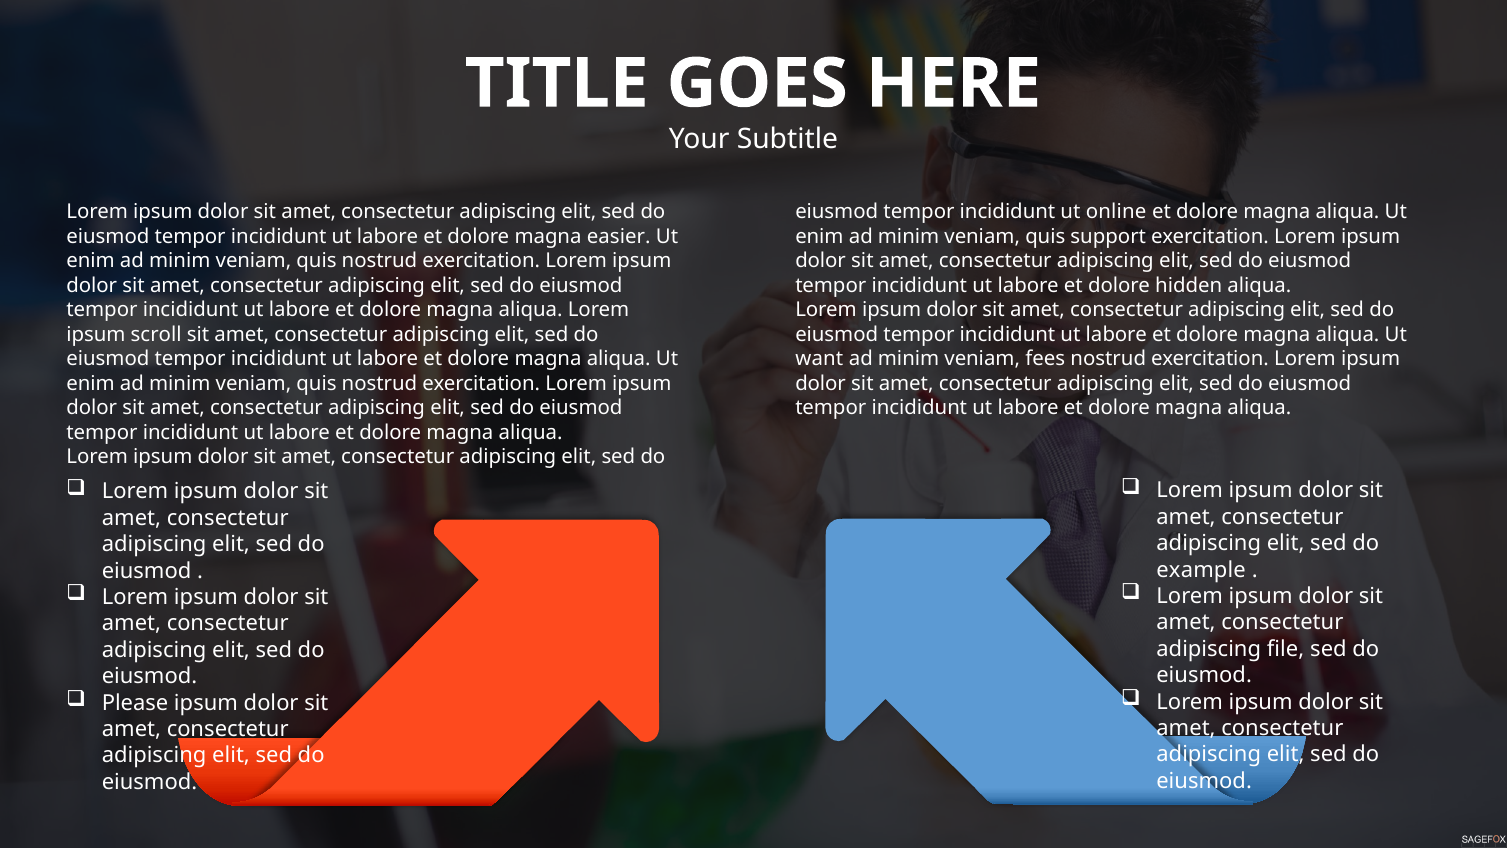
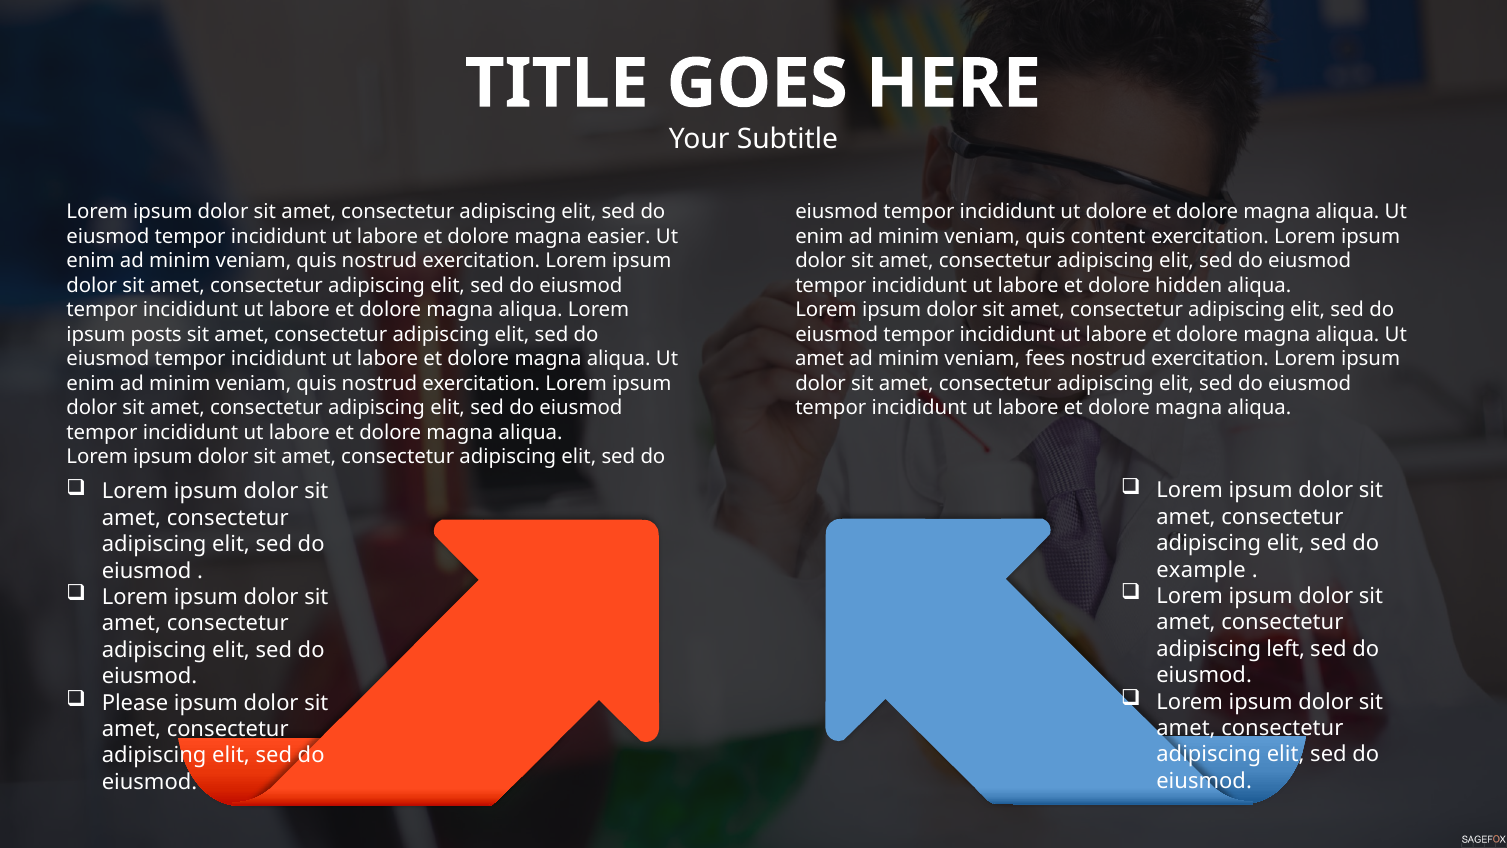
ut online: online -> dolore
support: support -> content
scroll: scroll -> posts
want at (819, 359): want -> amet
file: file -> left
